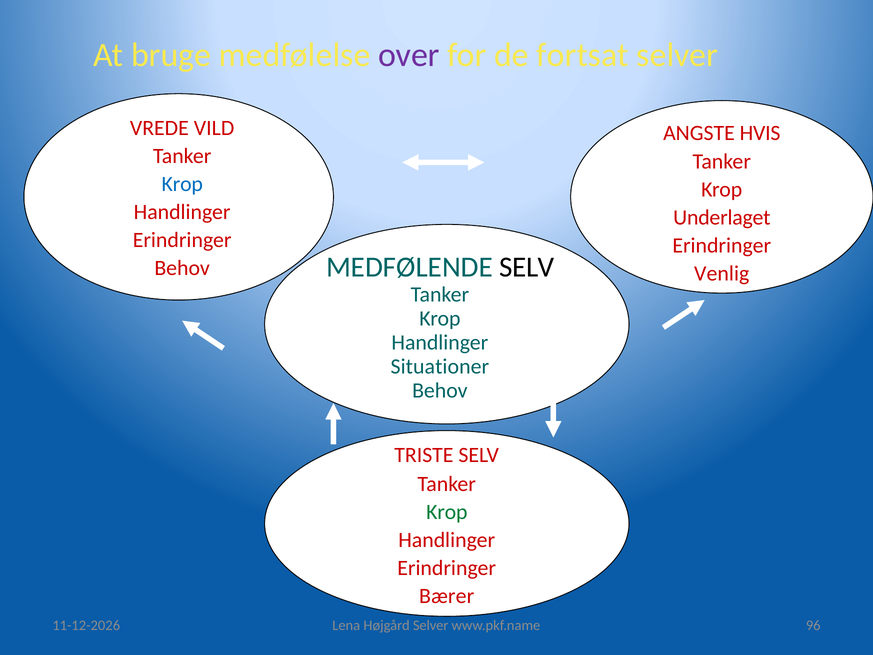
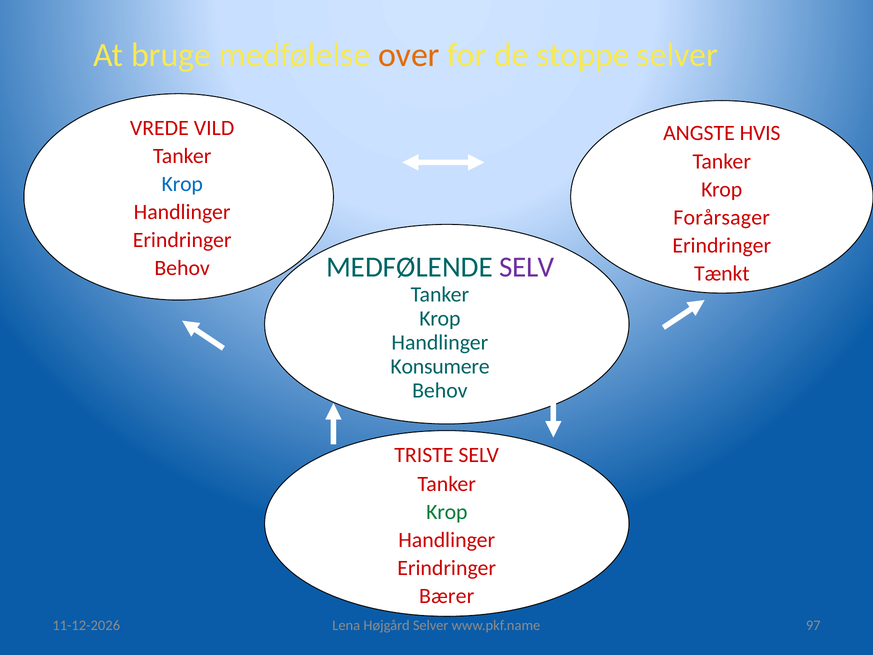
over colour: purple -> orange
fortsat: fortsat -> stoppe
Underlaget: Underlaget -> Forårsager
SELV at (527, 267) colour: black -> purple
Venlig: Venlig -> Tænkt
Situationer: Situationer -> Konsumere
96: 96 -> 97
